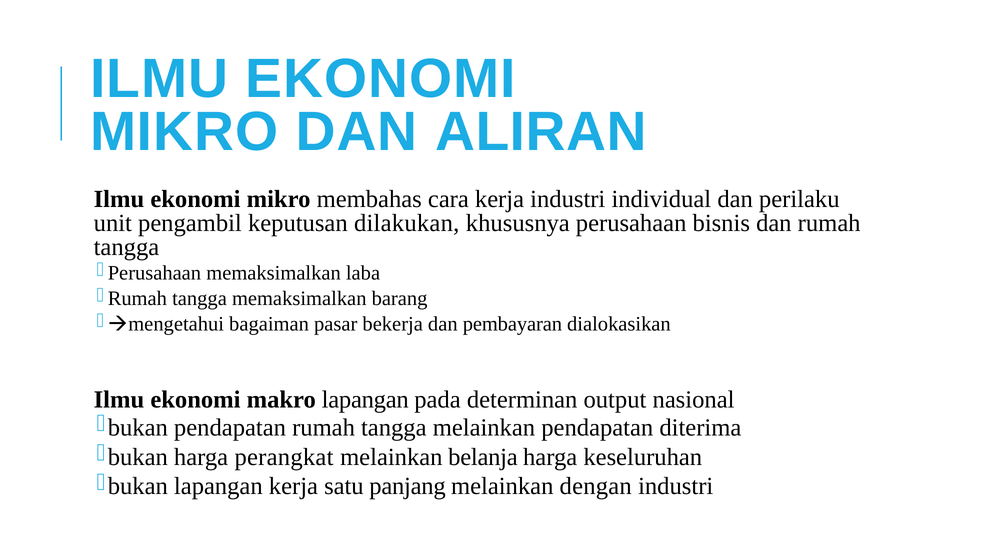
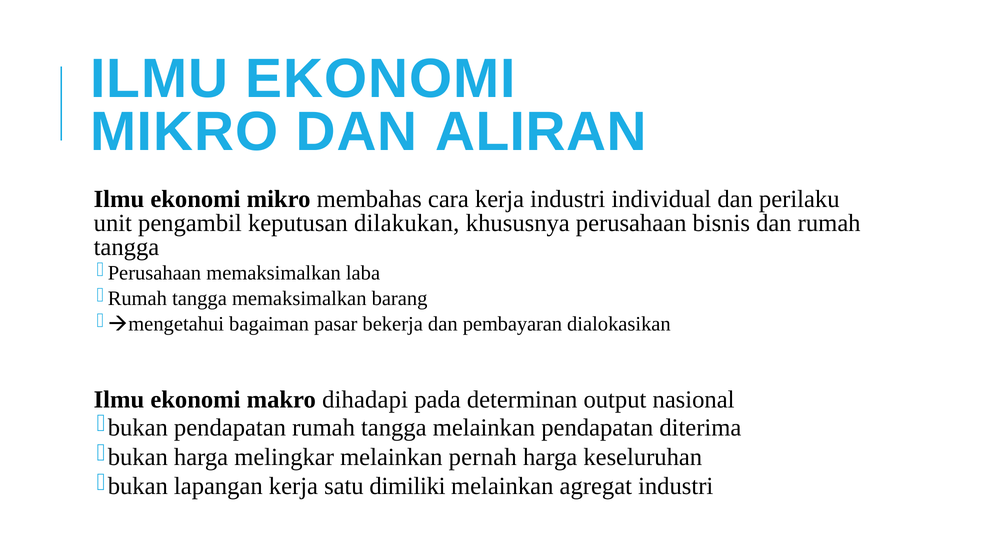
makro lapangan: lapangan -> dihadapi
perangkat: perangkat -> melingkar
belanja: belanja -> pernah
panjang: panjang -> dimiliki
dengan: dengan -> agregat
